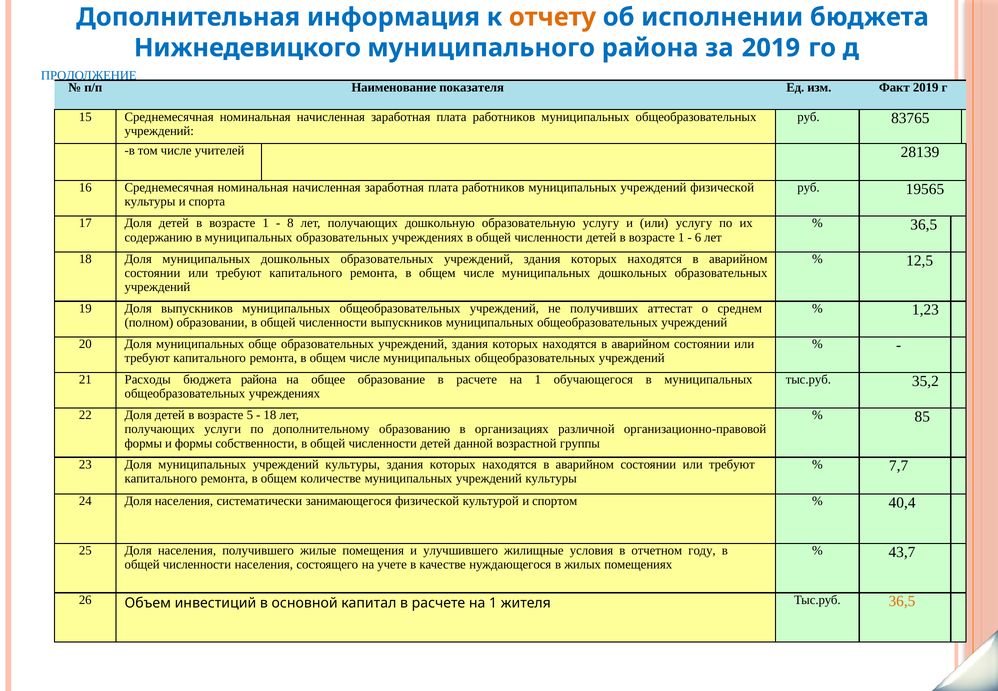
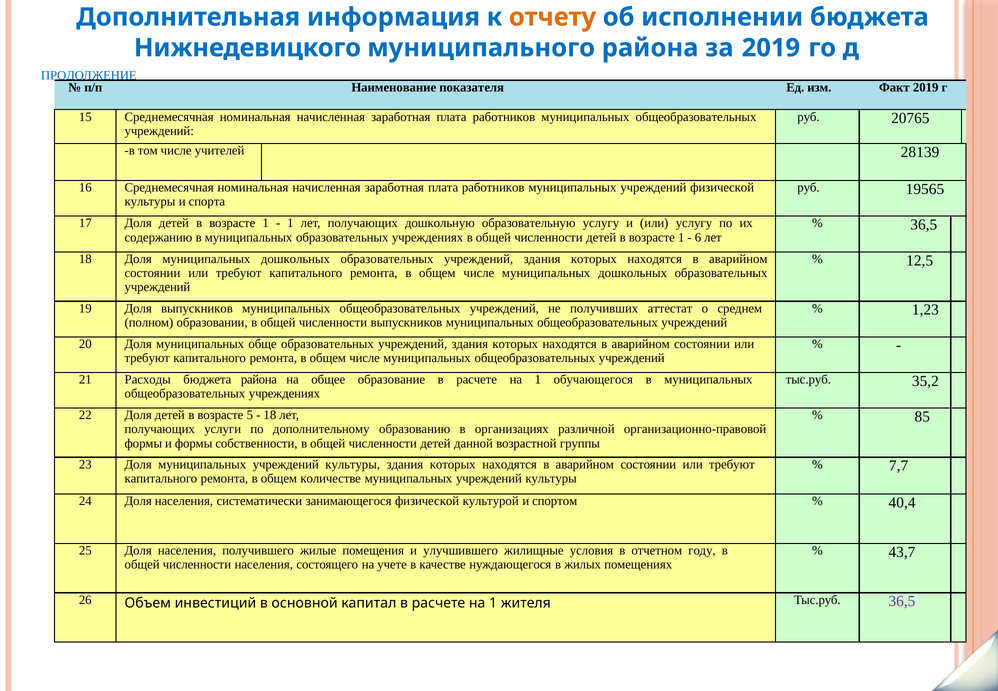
83765: 83765 -> 20765
8 at (290, 223): 8 -> 1
36,5 at (902, 601) colour: orange -> purple
